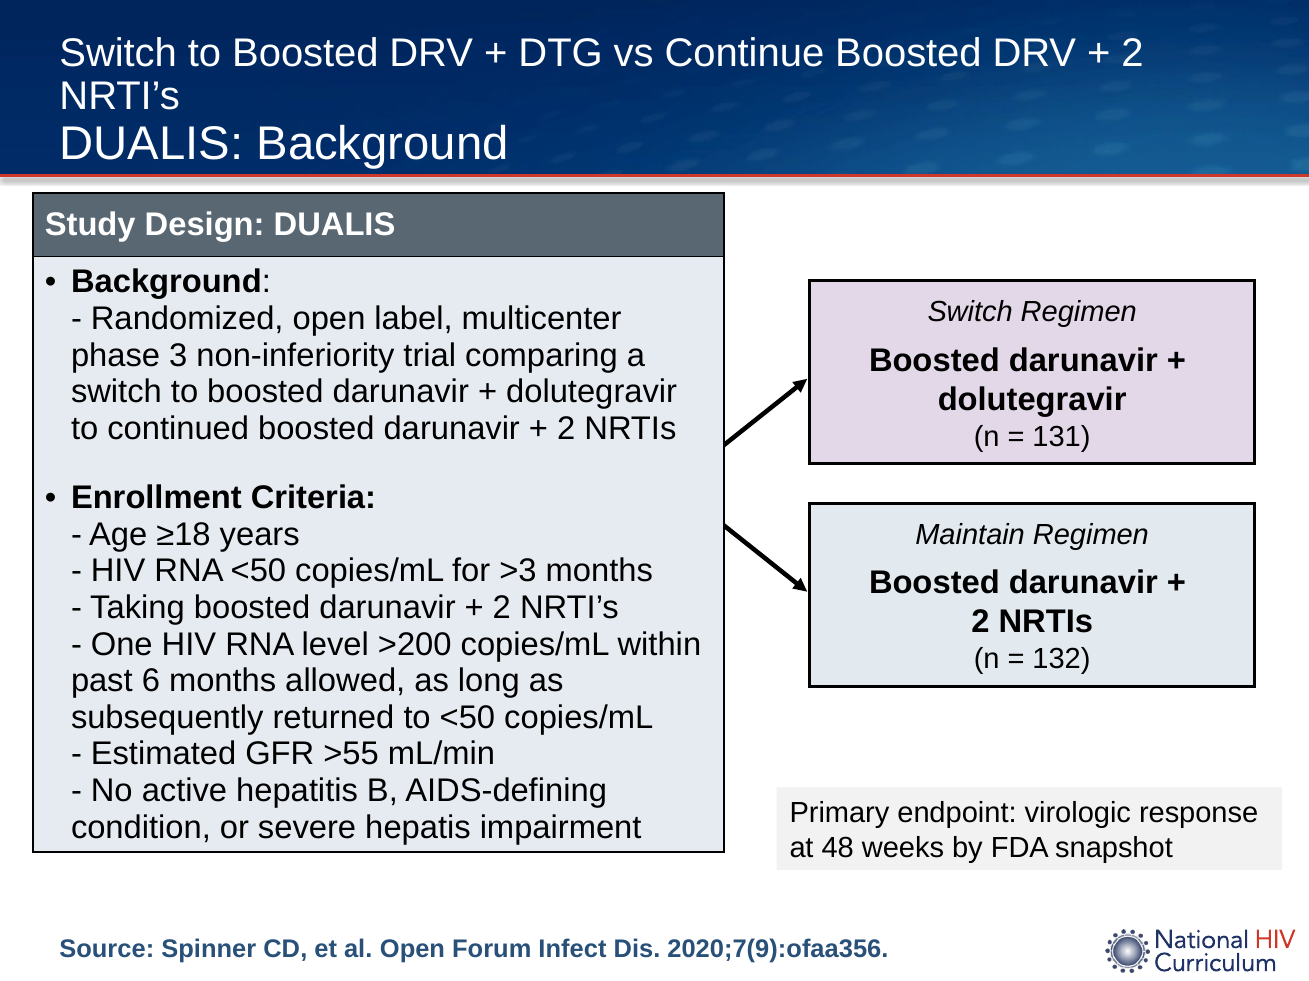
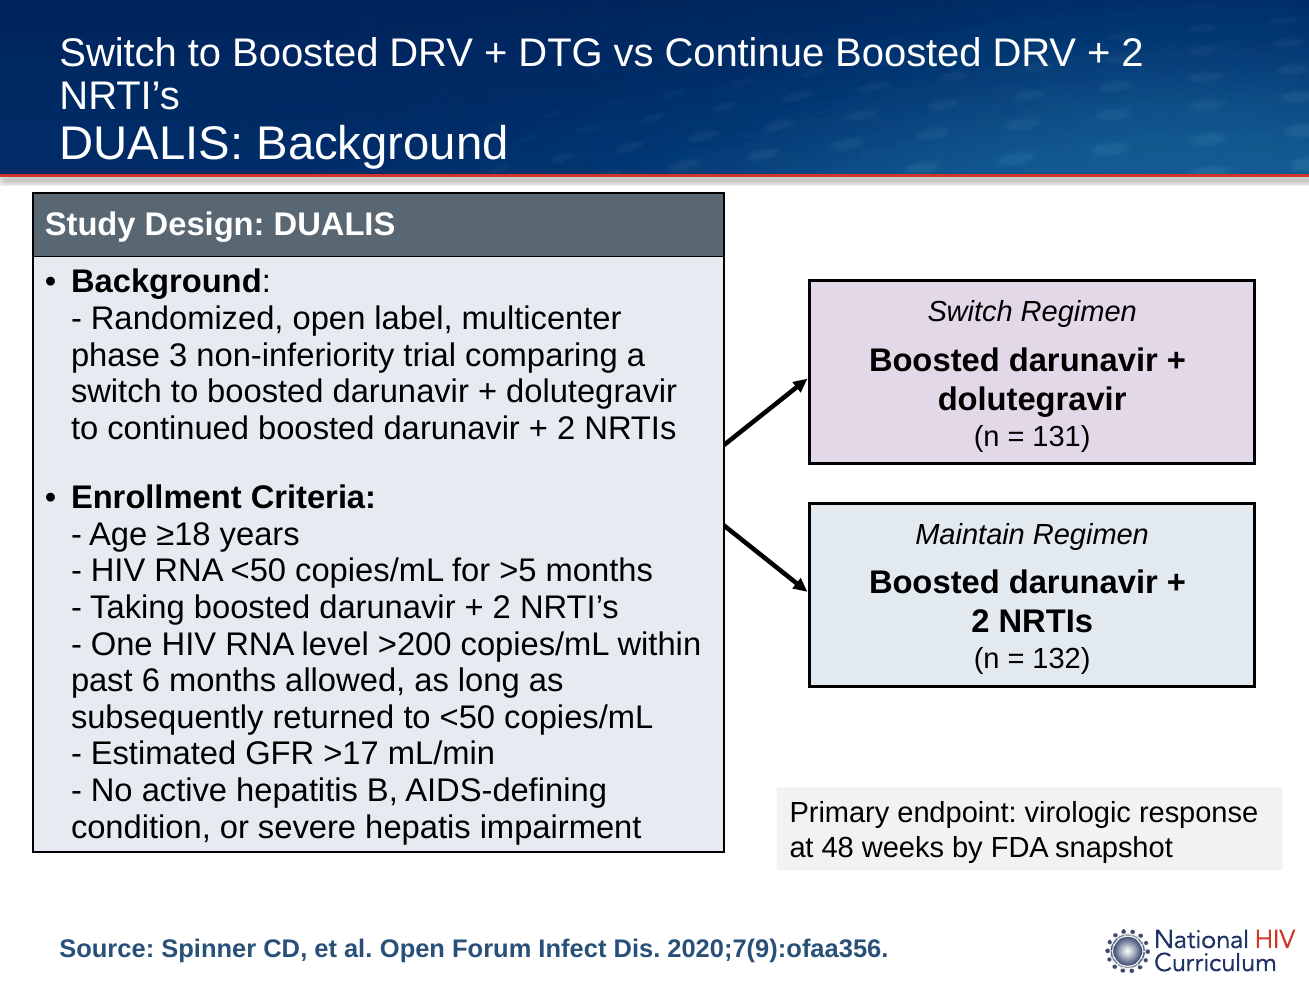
>3: >3 -> >5
>55: >55 -> >17
